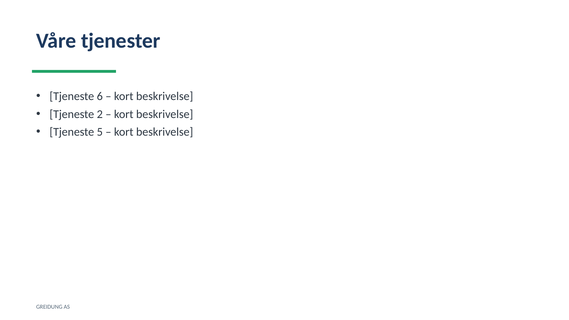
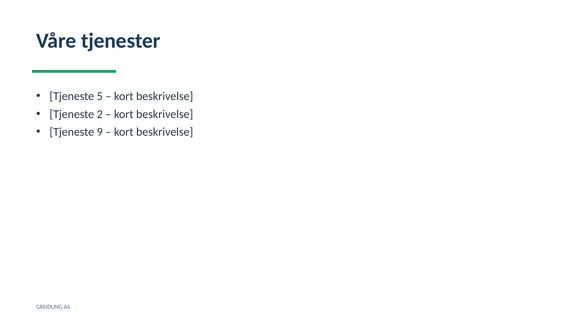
6: 6 -> 5
5: 5 -> 9
